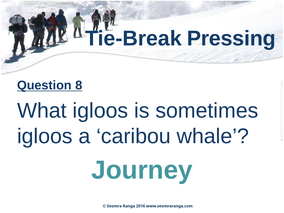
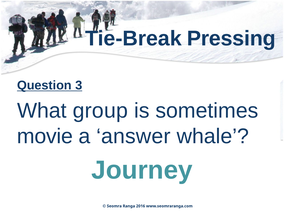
8: 8 -> 3
What igloos: igloos -> group
igloos at (45, 136): igloos -> movie
caribou: caribou -> answer
